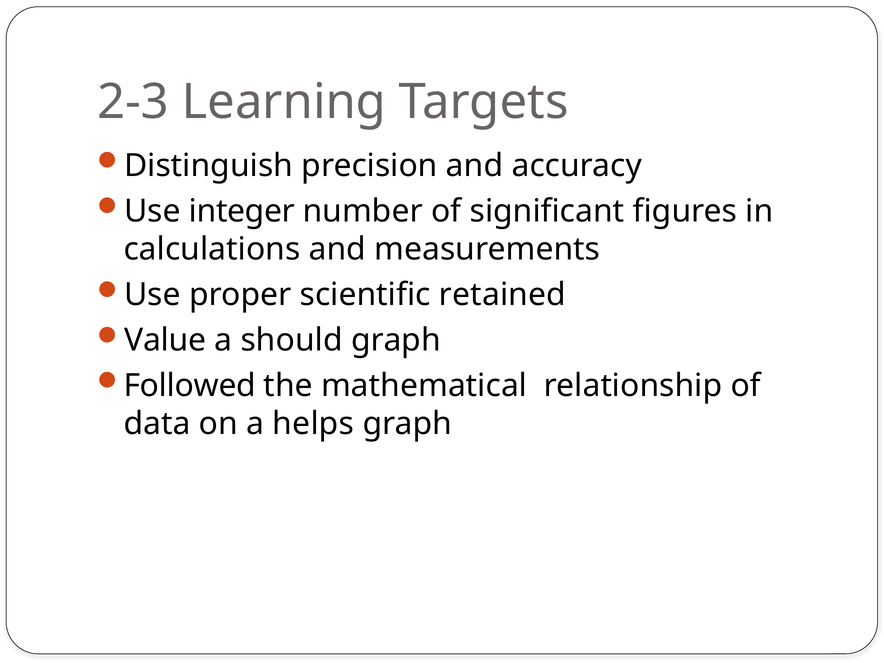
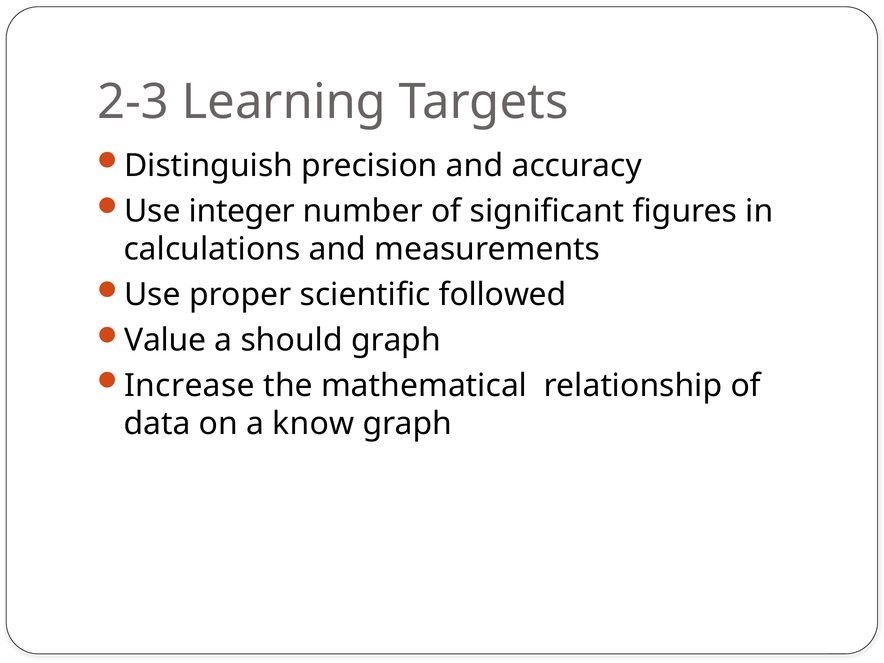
retained: retained -> followed
Followed: Followed -> Increase
helps: helps -> know
